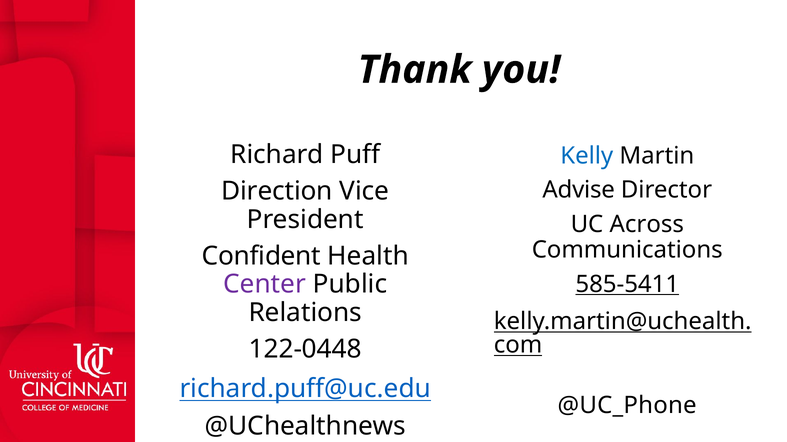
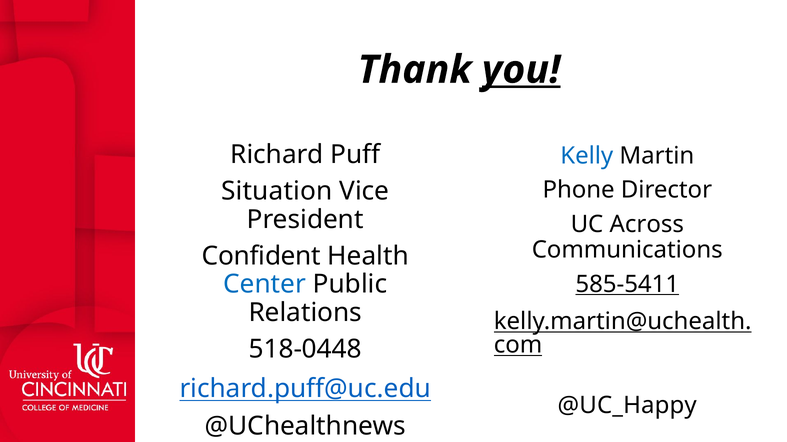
you underline: none -> present
Advise: Advise -> Phone
Direction: Direction -> Situation
Center colour: purple -> blue
122-0448: 122-0448 -> 518-0448
@UC_Phone: @UC_Phone -> @UC_Happy
